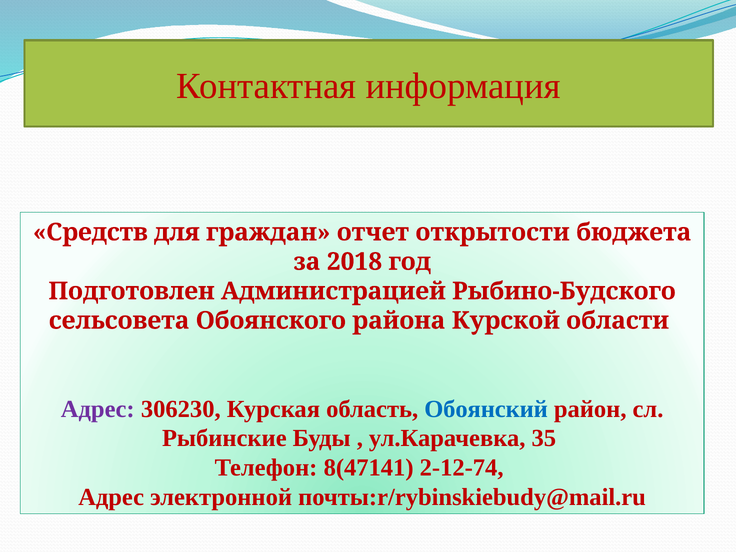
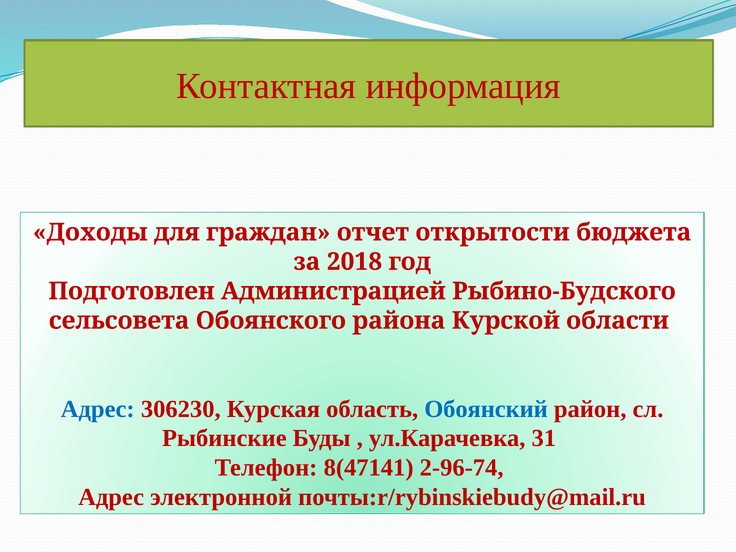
Средств: Средств -> Доходы
Адрес at (98, 409) colour: purple -> blue
35: 35 -> 31
2-12-74: 2-12-74 -> 2-96-74
